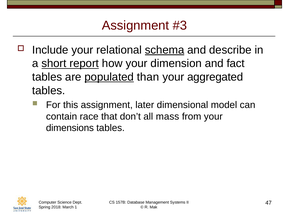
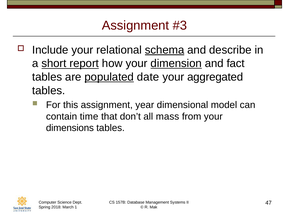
dimension underline: none -> present
than: than -> date
later: later -> year
race: race -> time
